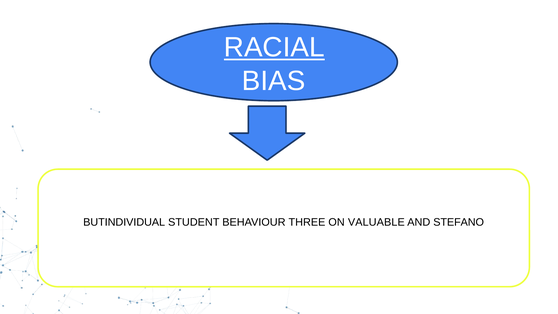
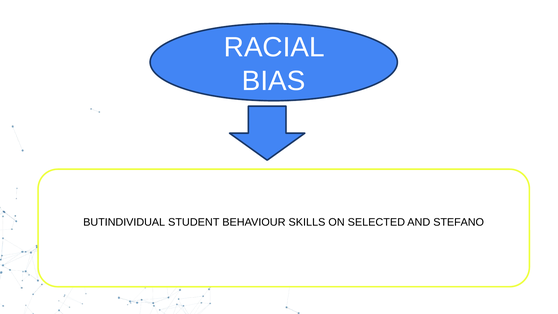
RACIAL underline: present -> none
THREE: THREE -> SKILLS
VALUABLE: VALUABLE -> SELECTED
